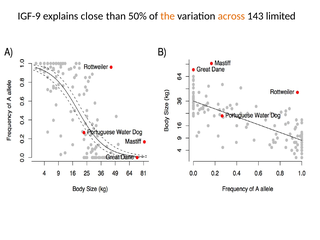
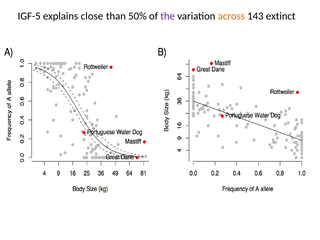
IGF-9: IGF-9 -> IGF-5
the colour: orange -> purple
limited: limited -> extinct
